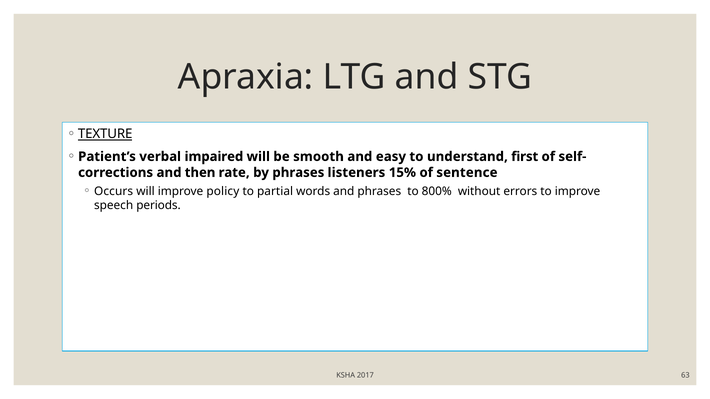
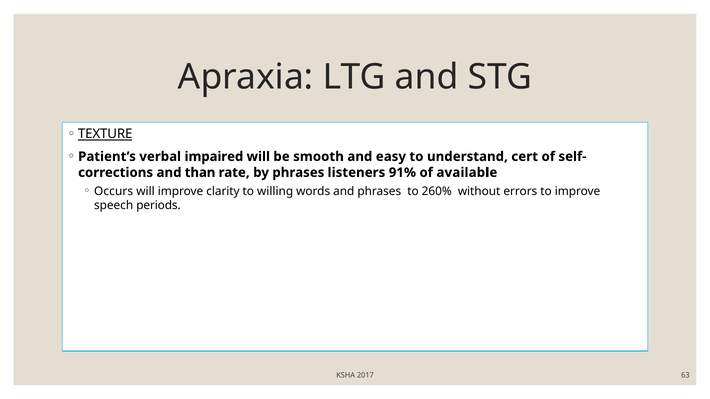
first: first -> cert
then: then -> than
15%: 15% -> 91%
sentence: sentence -> available
policy: policy -> clarity
partial: partial -> willing
800%: 800% -> 260%
